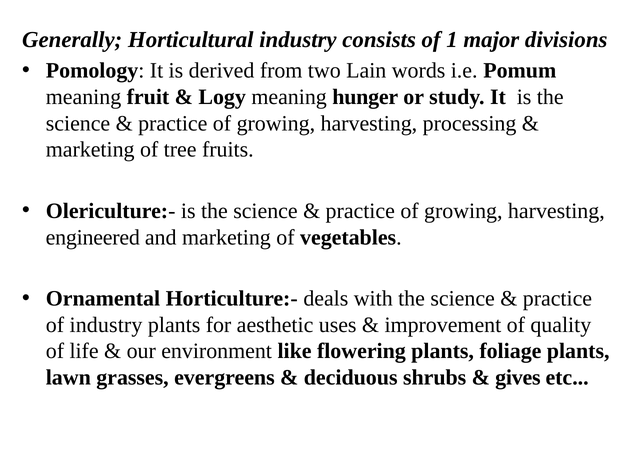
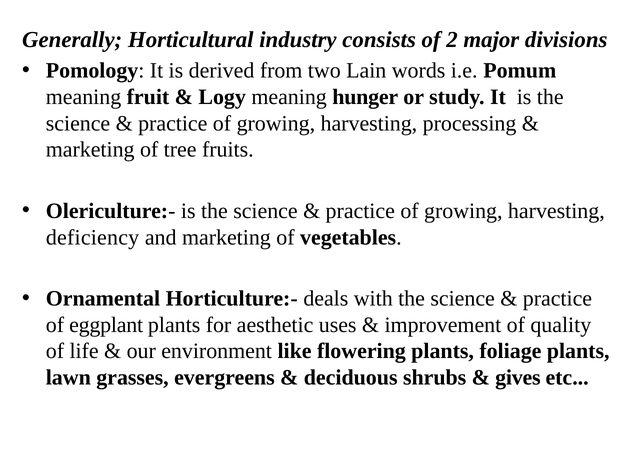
1: 1 -> 2
engineered: engineered -> deficiency
of industry: industry -> eggplant
